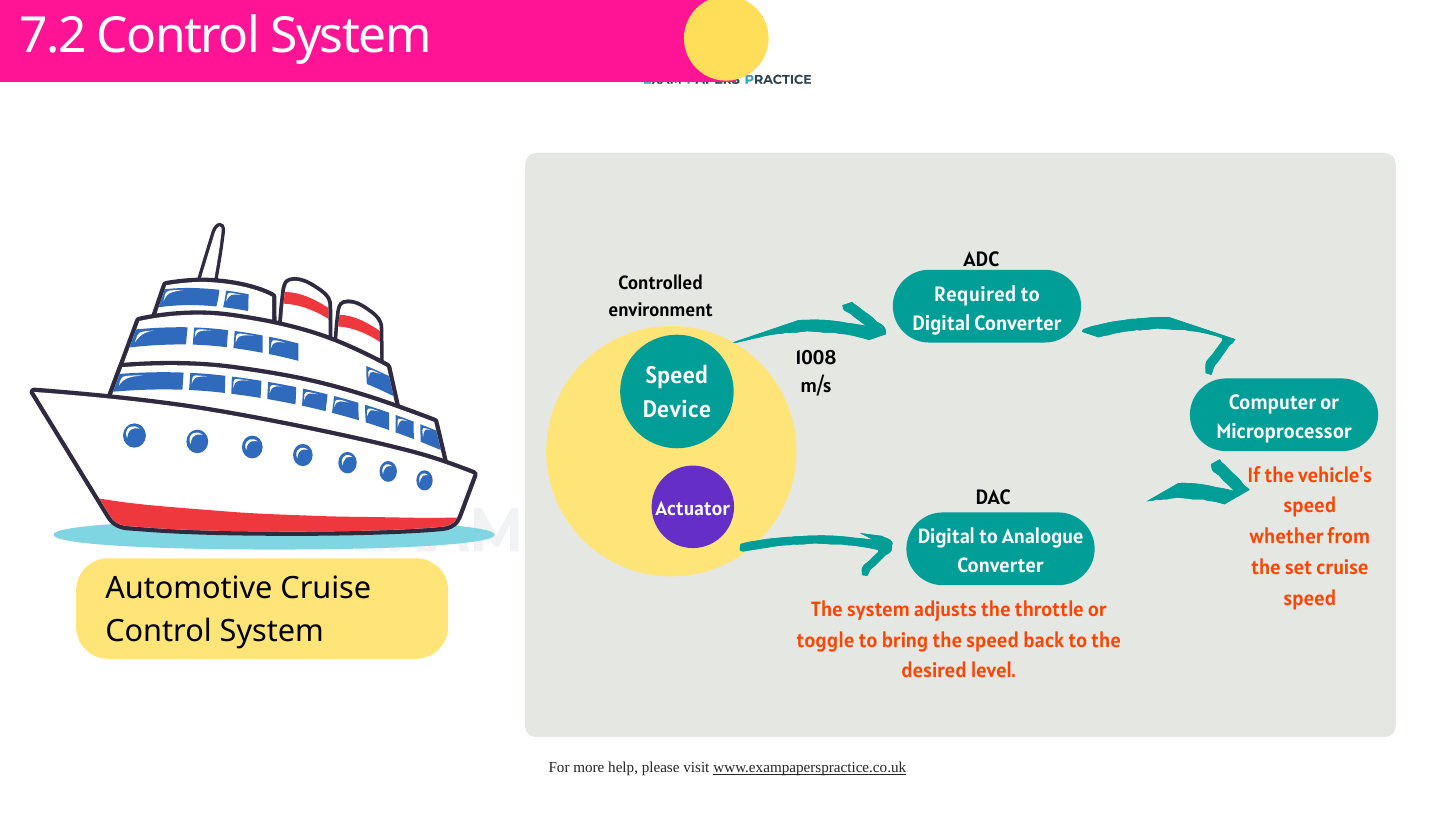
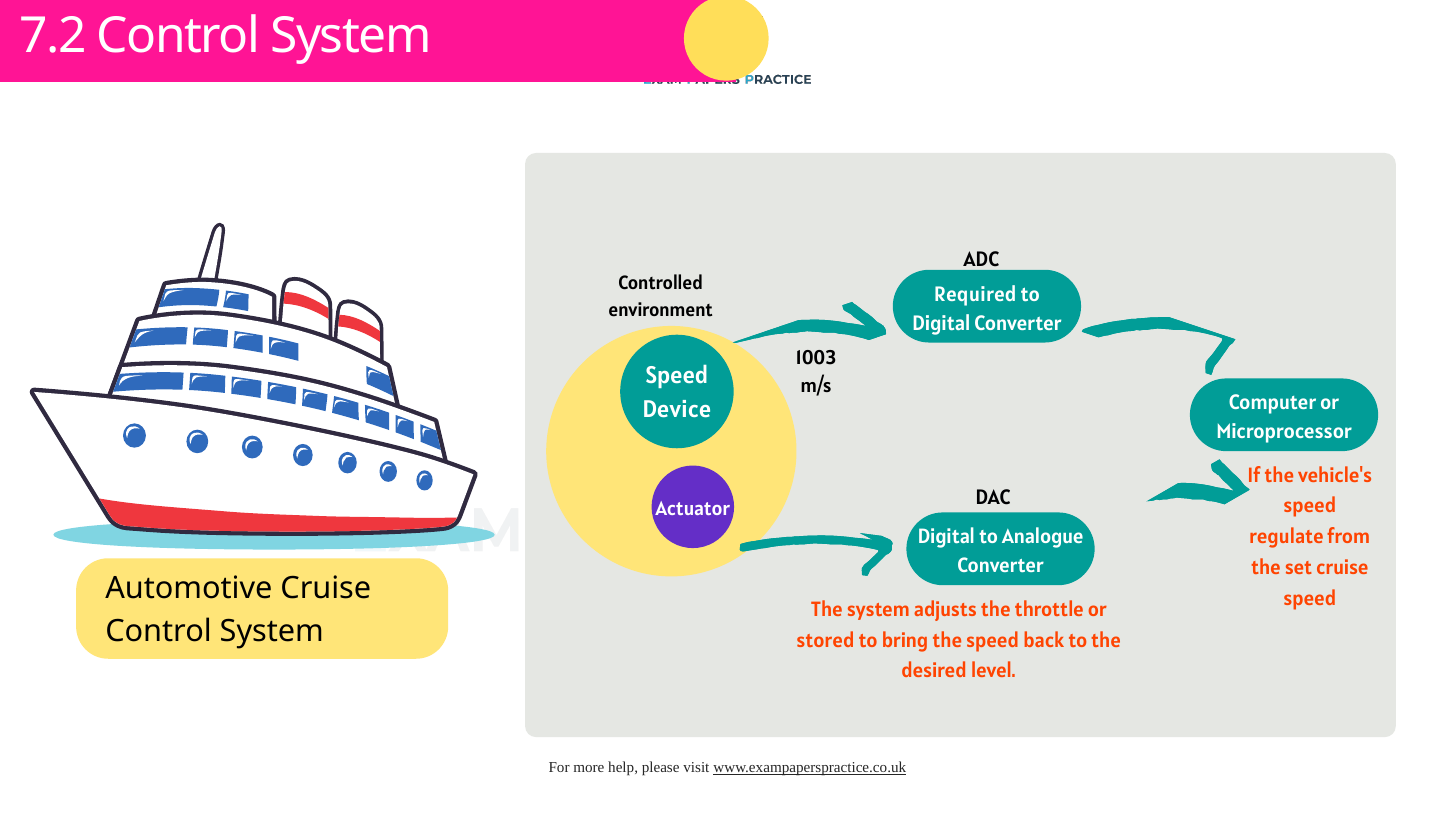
1008: 1008 -> 1003
whether: whether -> regulate
toggle: toggle -> stored
